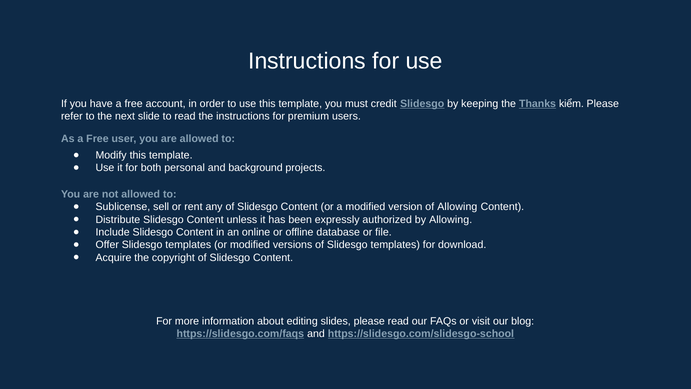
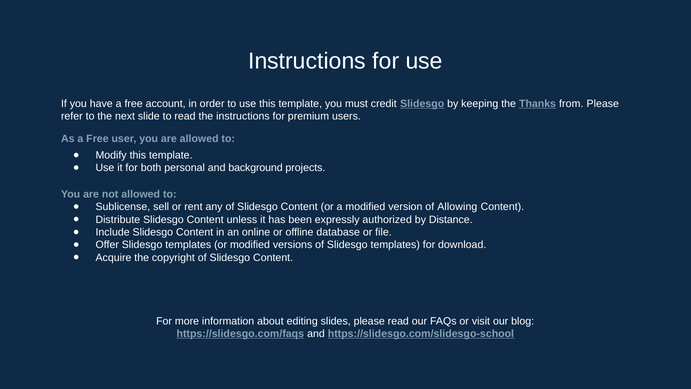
kiểm: kiểm -> from
by Allowing: Allowing -> Distance
